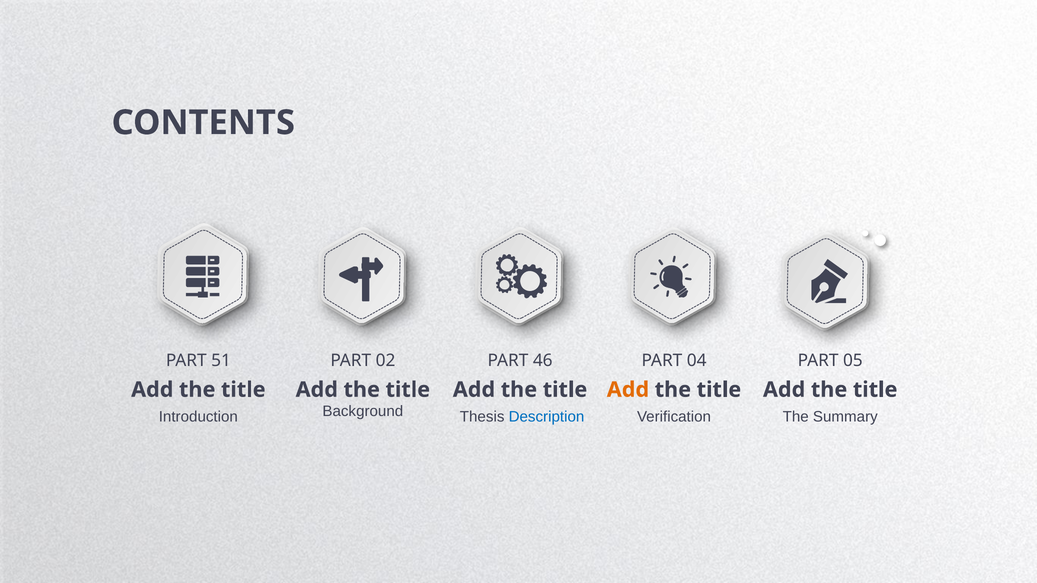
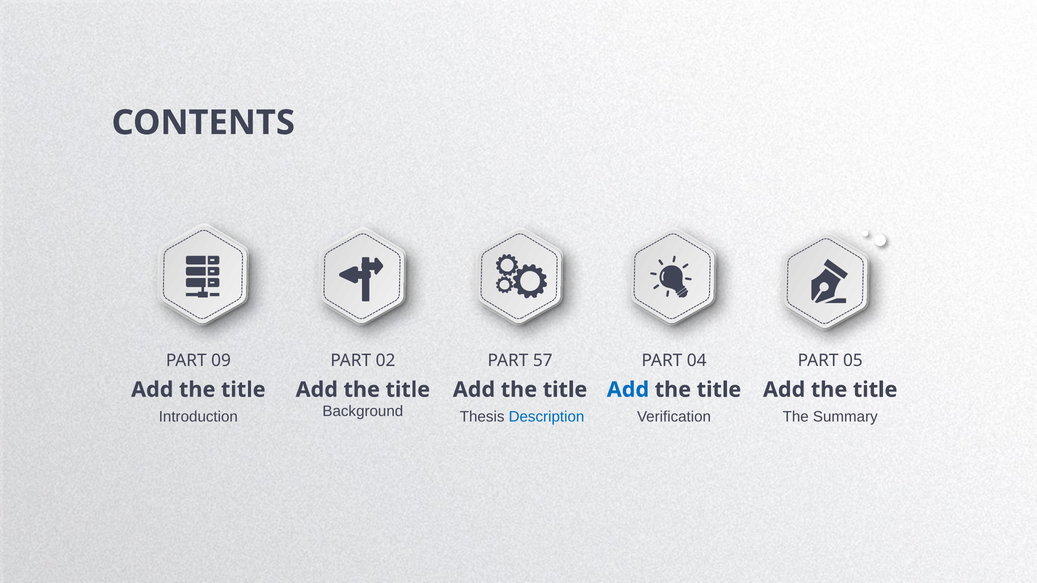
51: 51 -> 09
46: 46 -> 57
Add at (628, 390) colour: orange -> blue
